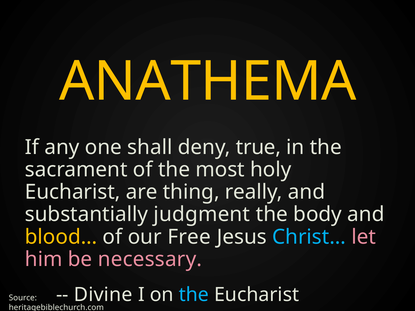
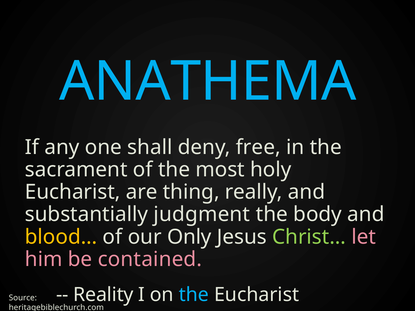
ANATHEMA colour: yellow -> light blue
true: true -> free
Free: Free -> Only
Christ… colour: light blue -> light green
necessary: necessary -> contained
Divine: Divine -> Reality
